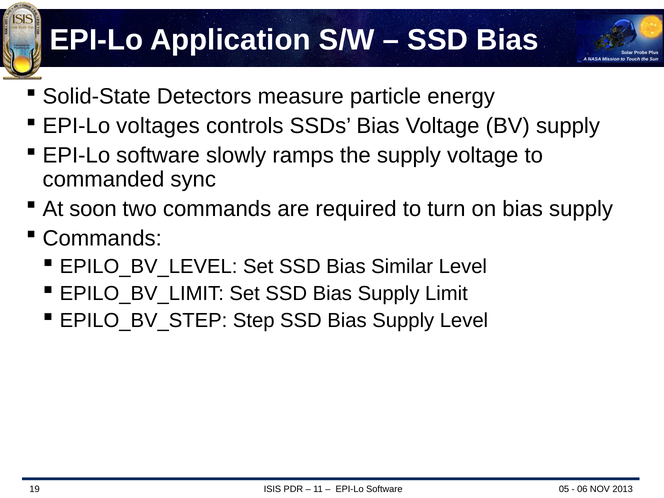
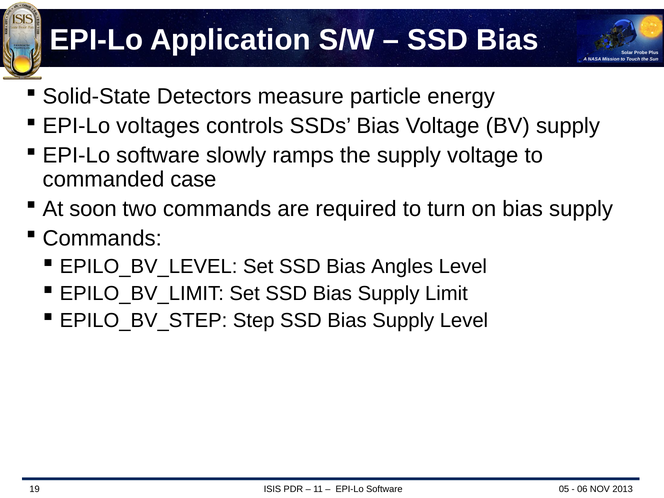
sync: sync -> case
Similar: Similar -> Angles
